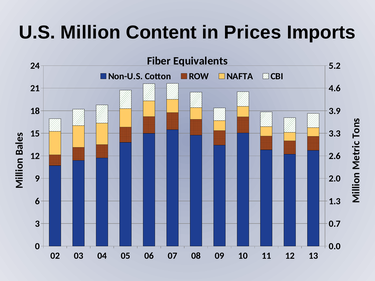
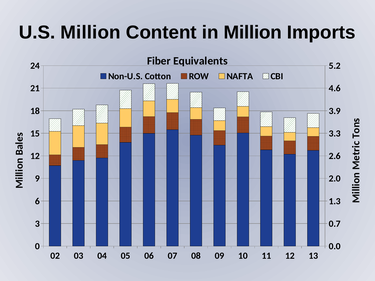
in Prices: Prices -> Million
